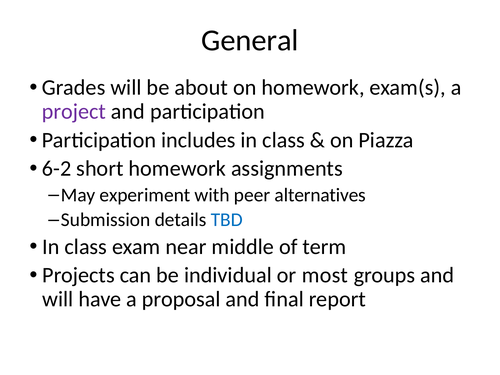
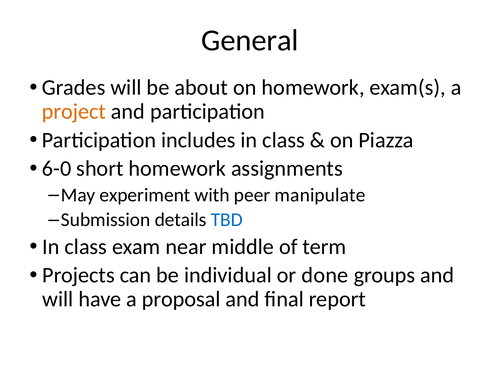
project colour: purple -> orange
6-2: 6-2 -> 6-0
alternatives: alternatives -> manipulate
most: most -> done
